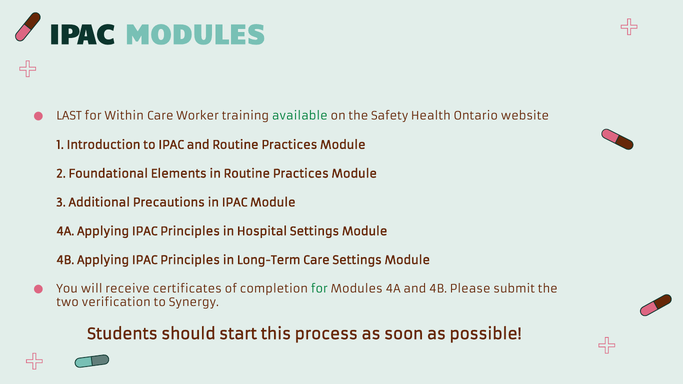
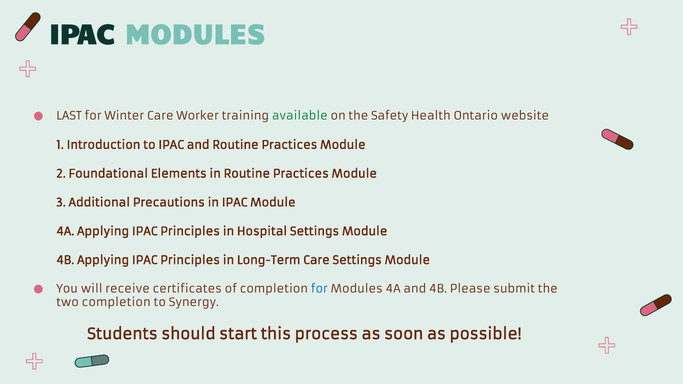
Within: Within -> Winter
for at (319, 289) colour: green -> blue
two verification: verification -> completion
